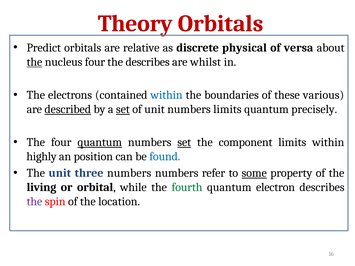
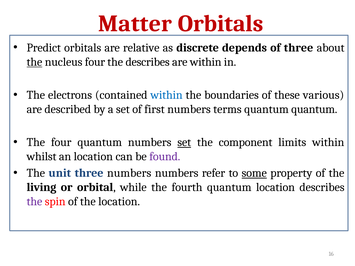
Theory: Theory -> Matter
physical: physical -> depends
of versa: versa -> three
are whilst: whilst -> within
described underline: present -> none
set at (123, 109) underline: present -> none
of unit: unit -> first
numbers limits: limits -> terms
quantum precisely: precisely -> quantum
quantum at (100, 142) underline: present -> none
highly: highly -> whilst
an position: position -> location
found colour: blue -> purple
fourth colour: green -> black
quantum electron: electron -> location
